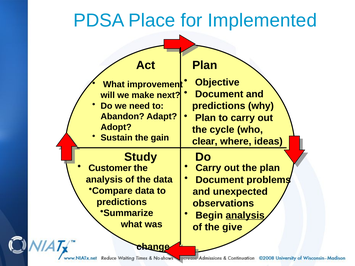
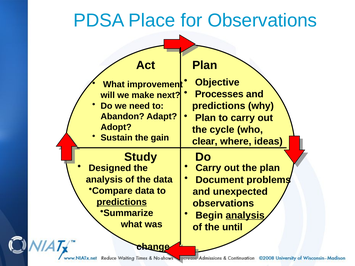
for Implemented: Implemented -> Observations
Document at (219, 94): Document -> Processes
Customer: Customer -> Designed
predictions at (122, 202) underline: none -> present
give: give -> until
